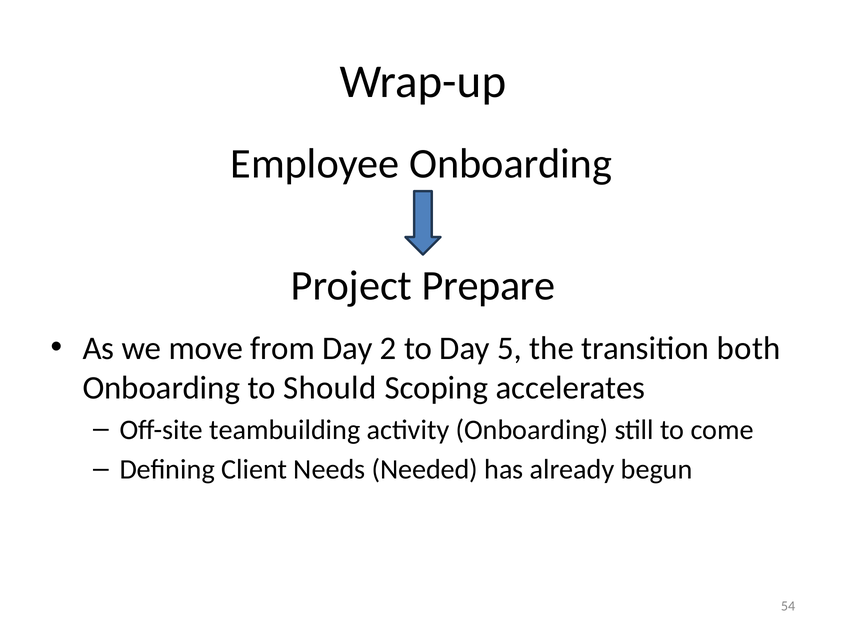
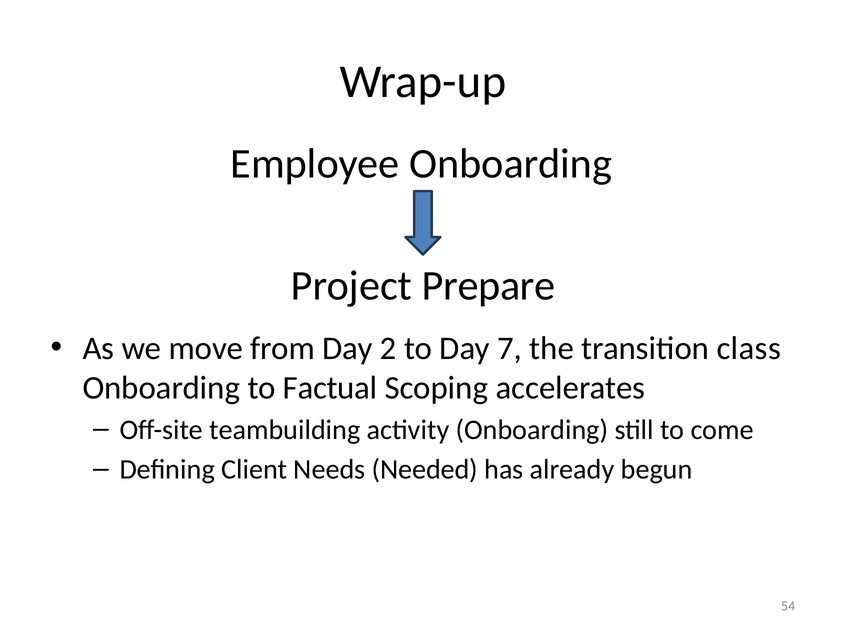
5: 5 -> 7
both: both -> class
Should: Should -> Factual
